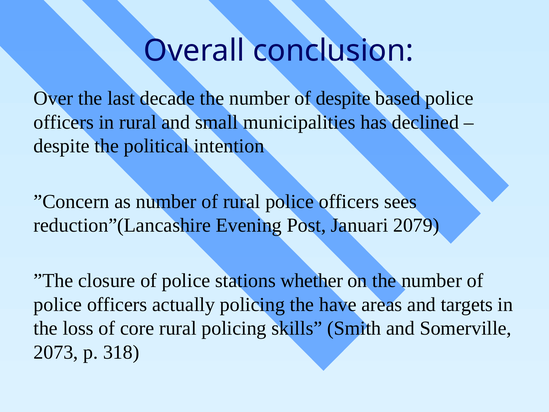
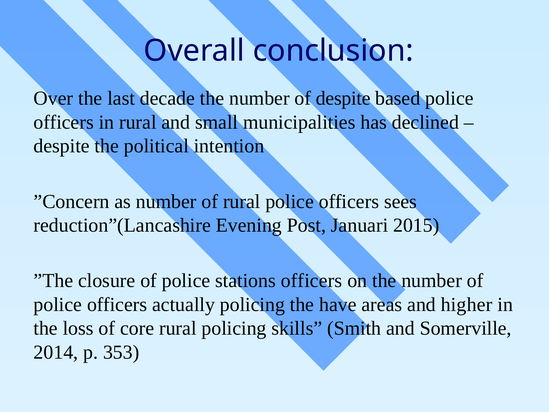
2079: 2079 -> 2015
stations whether: whether -> officers
targets: targets -> higher
2073: 2073 -> 2014
318: 318 -> 353
